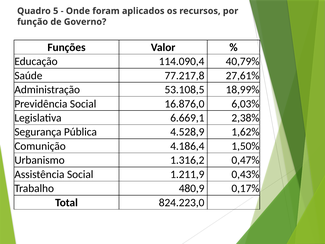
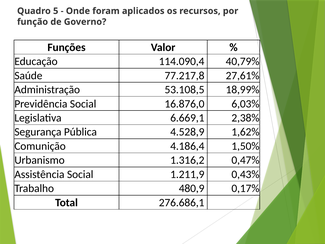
824.223,0: 824.223,0 -> 276.686,1
